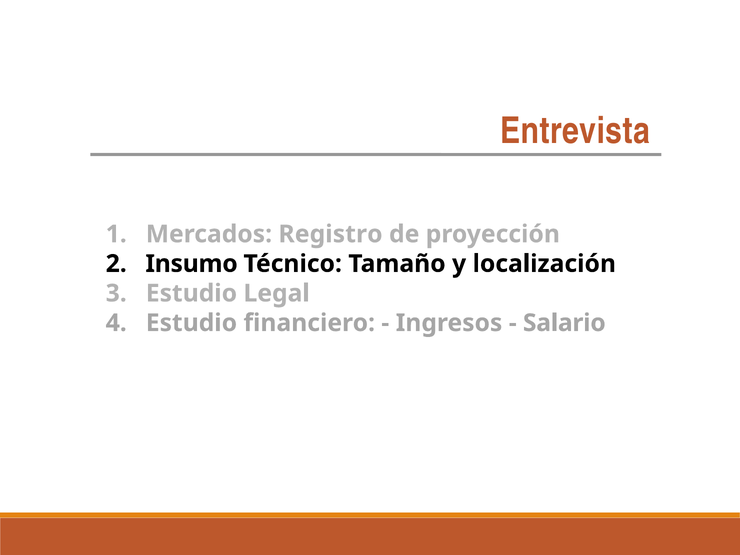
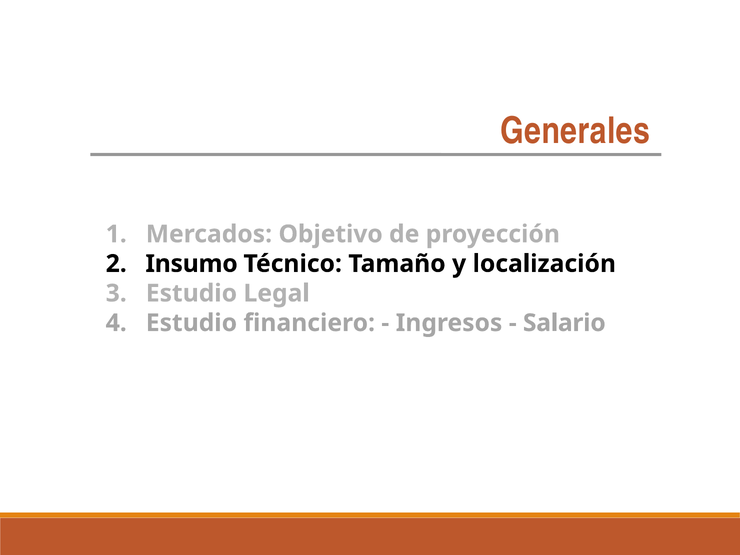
Entrevista: Entrevista -> Generales
Registro: Registro -> Objetivo
